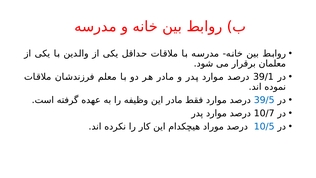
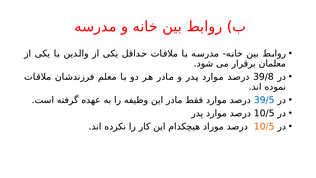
39/1: 39/1 -> 39/8
10/7 at (264, 113): 10/7 -> 10/5
10/5 at (264, 126) colour: blue -> orange
